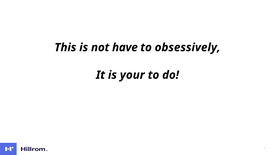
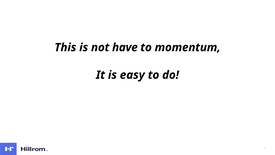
obsessively: obsessively -> momentum
your: your -> easy
